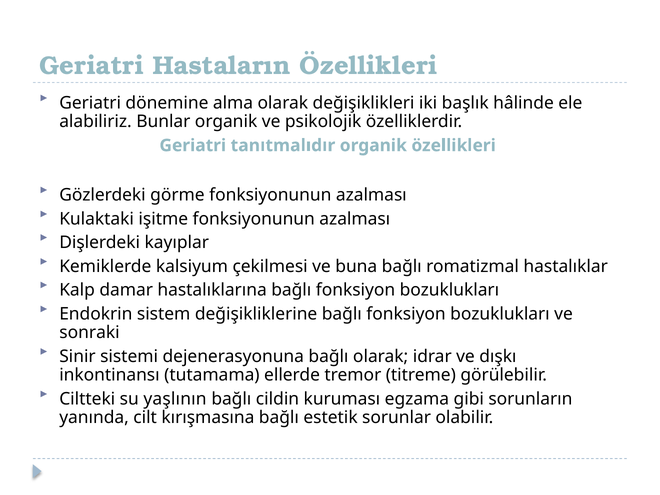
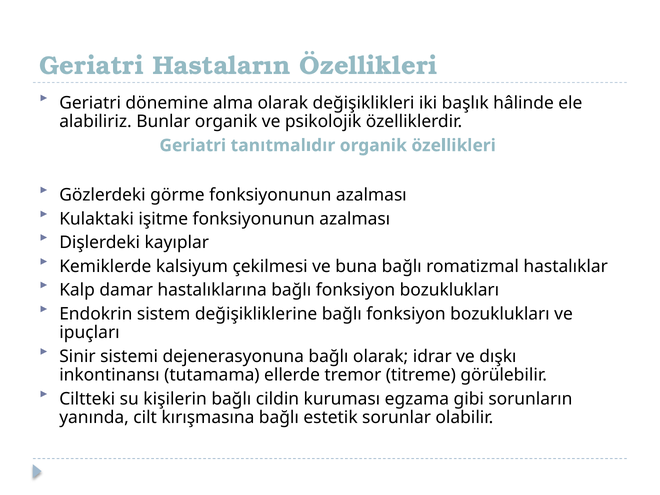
sonraki: sonraki -> ipuçları
yaşlının: yaşlının -> kişilerin
